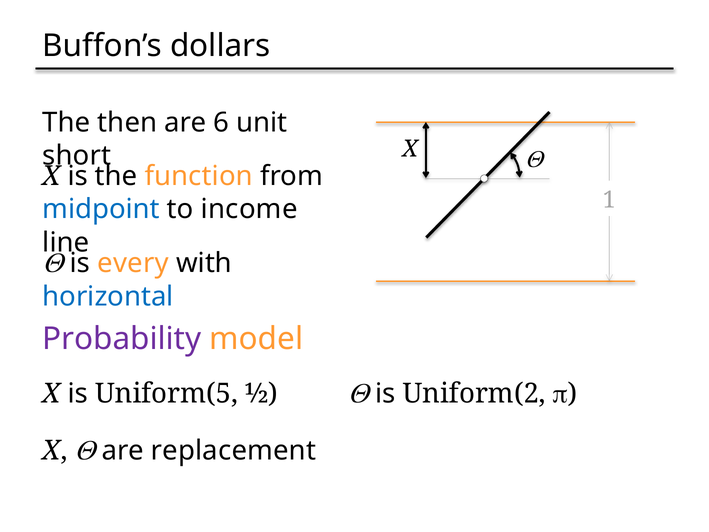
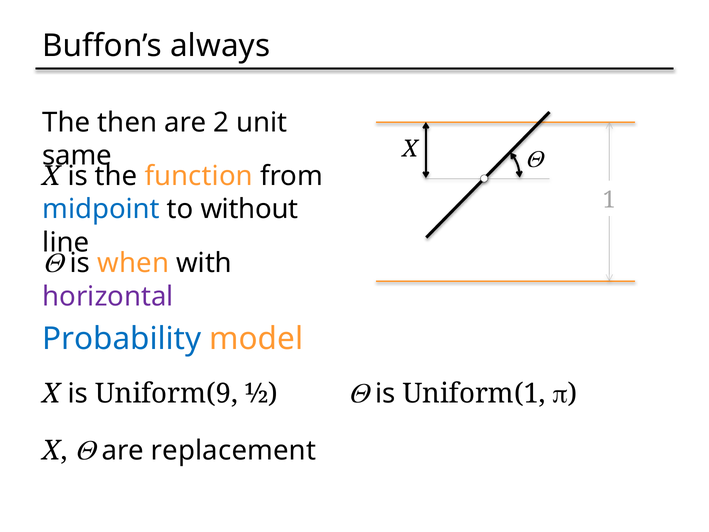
dollars: dollars -> always
6: 6 -> 2
short: short -> same
income: income -> without
every: every -> when
horizontal colour: blue -> purple
Probability colour: purple -> blue
Uniform(5: Uniform(5 -> Uniform(9
Uniform(2: Uniform(2 -> Uniform(1
